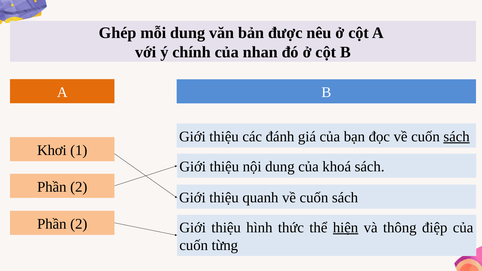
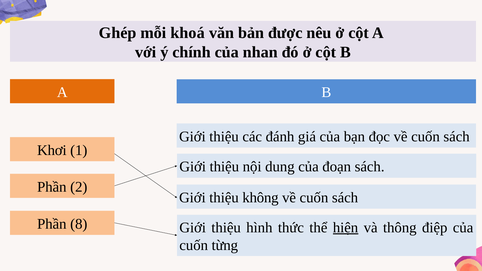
mỗi dung: dung -> khoá
sách at (457, 137) underline: present -> none
khoá: khoá -> đoạn
quanh: quanh -> không
2 at (79, 224): 2 -> 8
